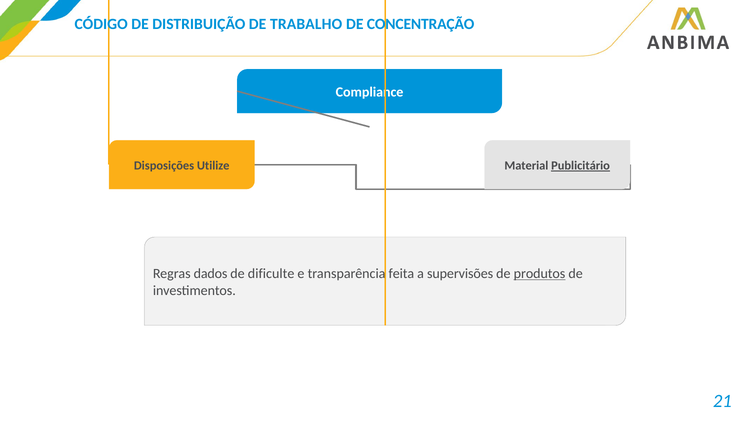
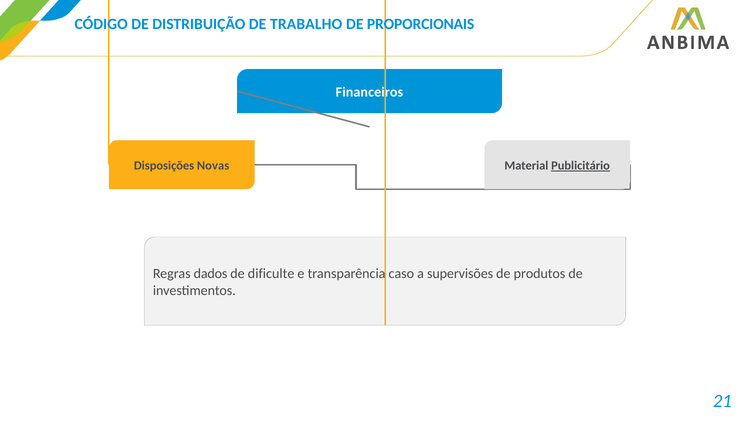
CONCENTRAÇÃO: CONCENTRAÇÃO -> PROPORCIONAIS
Compliance: Compliance -> Financeiros
Utilize: Utilize -> Novas
feita: feita -> caso
produtos underline: present -> none
